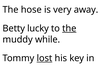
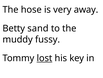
lucky: lucky -> sand
the at (69, 28) underline: present -> none
while: while -> fussy
